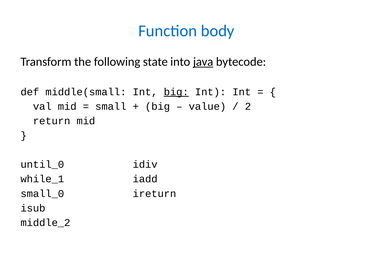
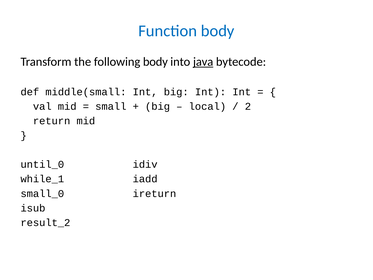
following state: state -> body
big at (176, 92) underline: present -> none
value: value -> local
middle_2: middle_2 -> result_2
